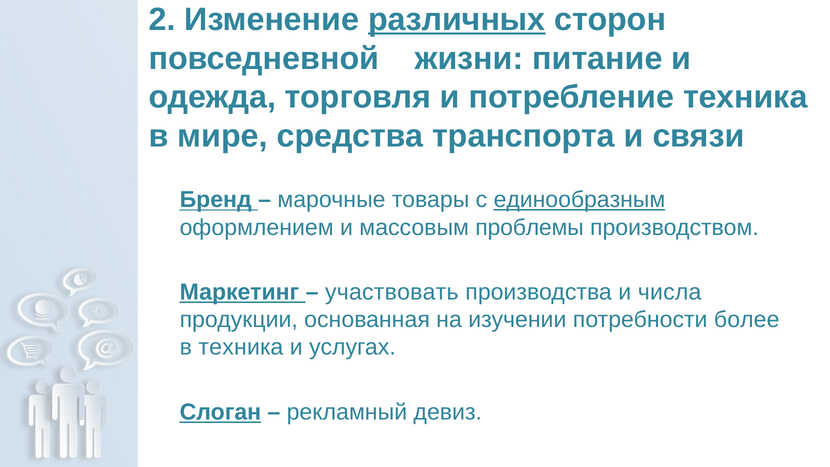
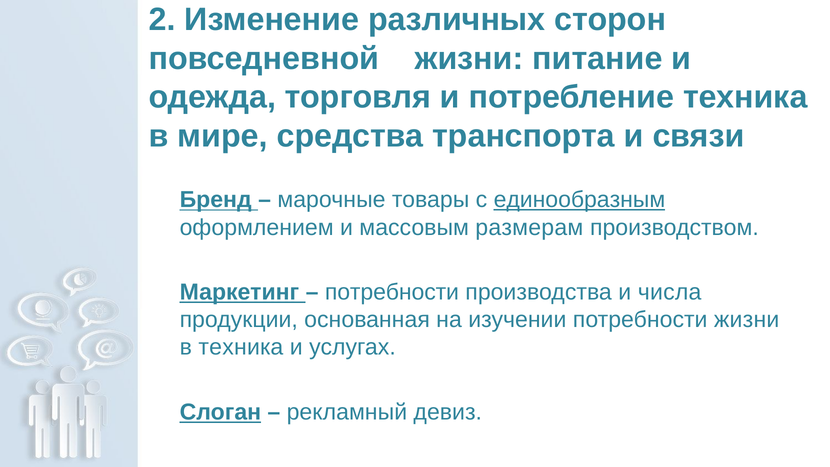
различных underline: present -> none
проблемы: проблемы -> размерам
участвовать at (392, 292): участвовать -> потребности
потребности более: более -> жизни
